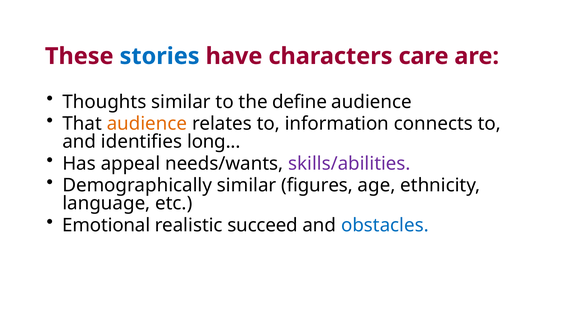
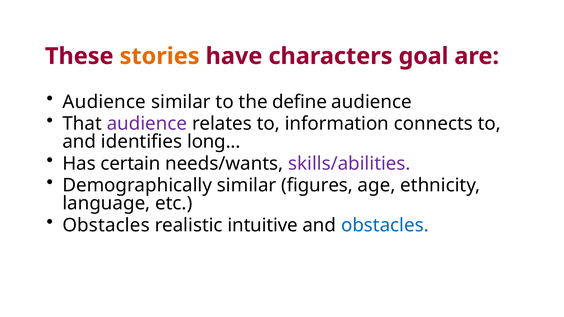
stories colour: blue -> orange
care: care -> goal
Thoughts at (104, 102): Thoughts -> Audience
audience at (147, 124) colour: orange -> purple
appeal: appeal -> certain
Emotional at (106, 225): Emotional -> Obstacles
succeed: succeed -> intuitive
